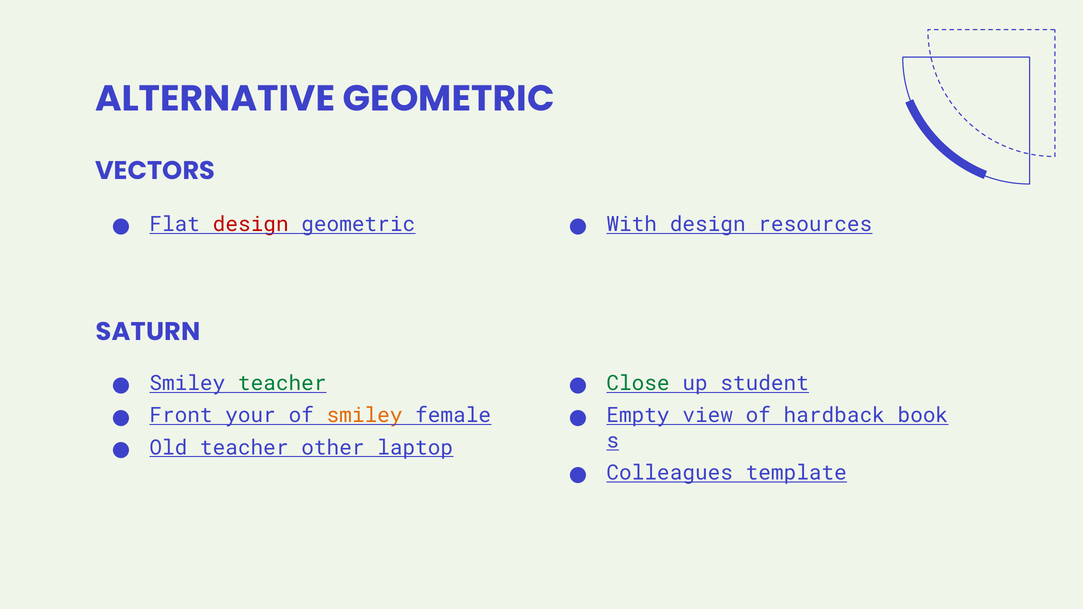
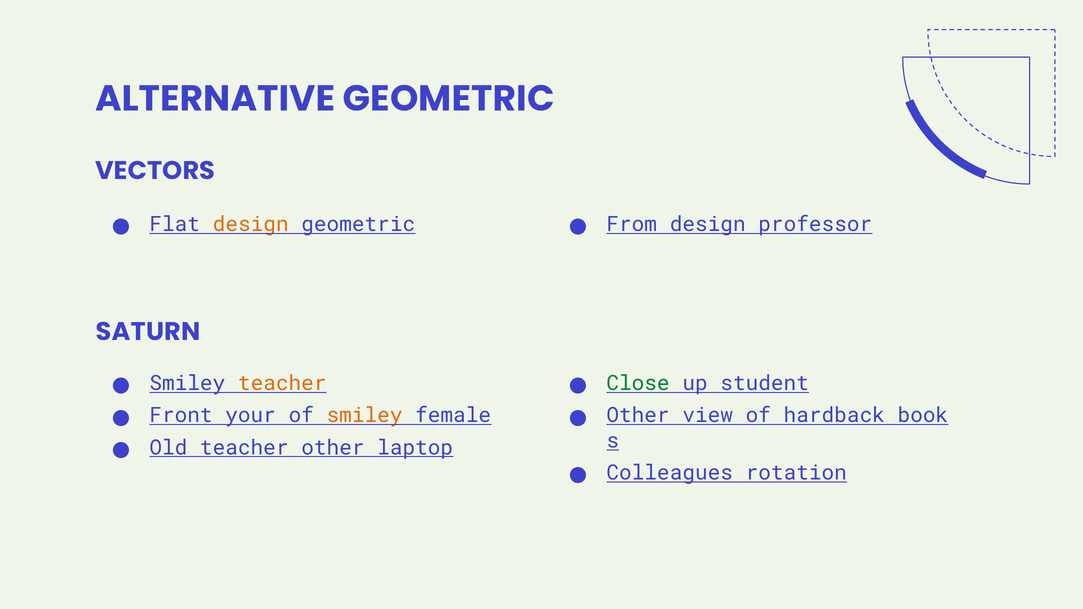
design at (251, 224) colour: red -> orange
With: With -> From
resources: resources -> professor
teacher at (282, 383) colour: green -> orange
Empty at (638, 416): Empty -> Other
template: template -> rotation
